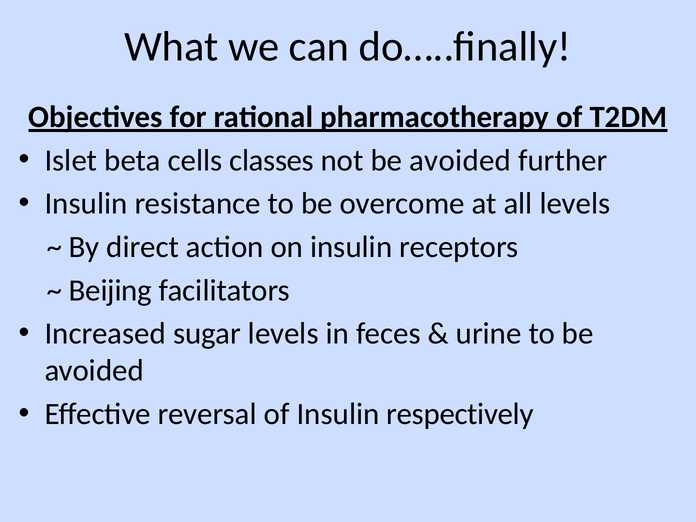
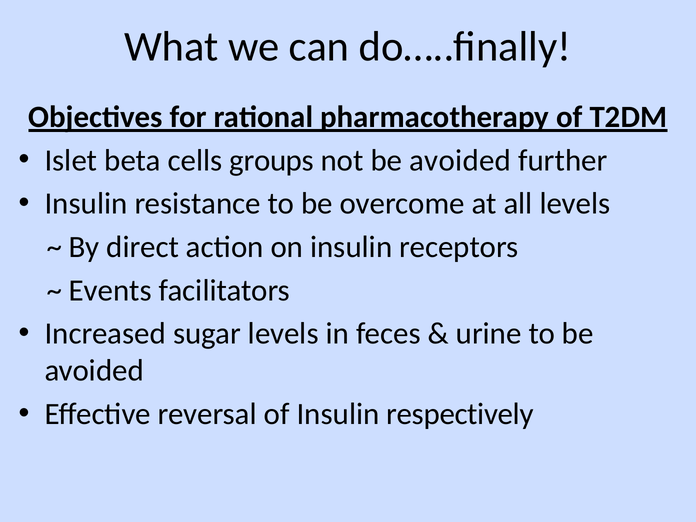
classes: classes -> groups
Beijing: Beijing -> Events
